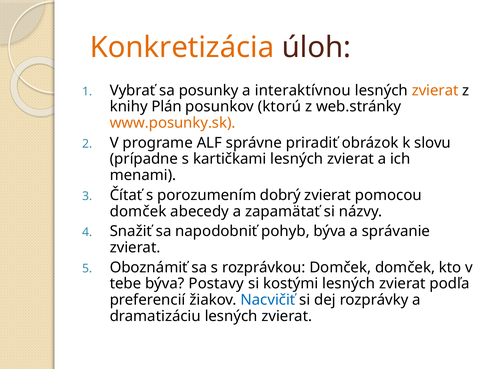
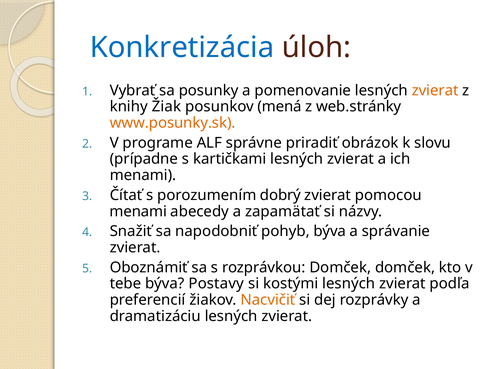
Konkretizácia colour: orange -> blue
interaktívnou: interaktívnou -> pomenovanie
Plán: Plán -> Žiak
ktorú: ktorú -> mená
domček at (138, 211): domček -> menami
Nacvičiť colour: blue -> orange
